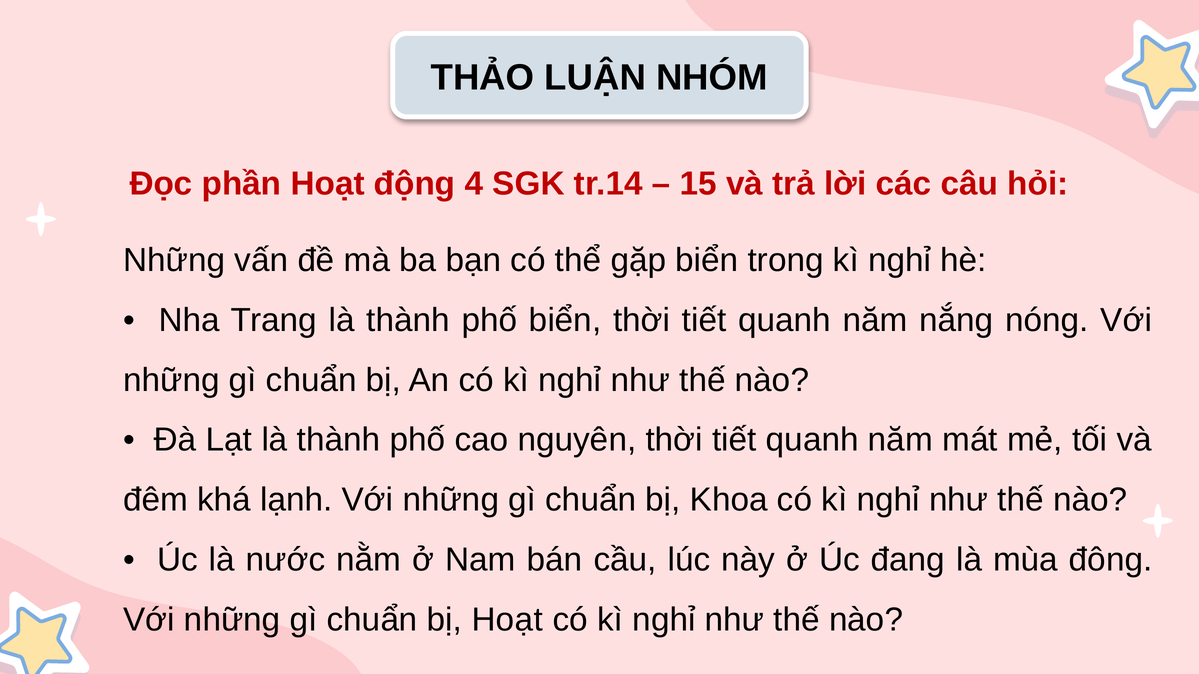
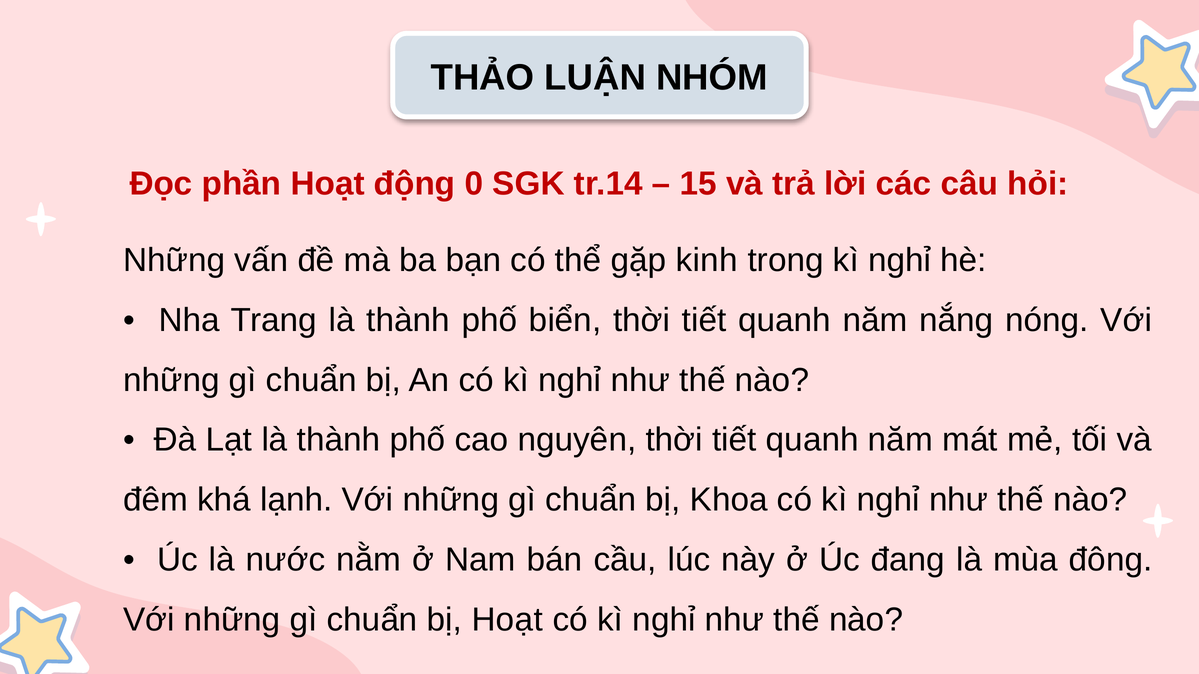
4: 4 -> 0
gặp biển: biển -> kinh
